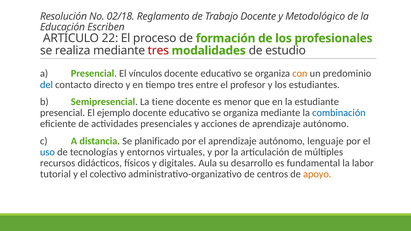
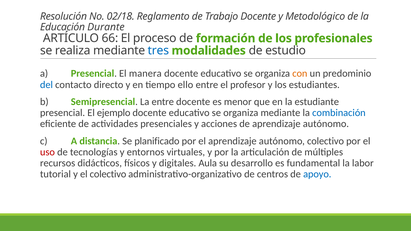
Escriben: Escriben -> Durante
22: 22 -> 66
tres at (158, 51) colour: red -> blue
vínculos: vínculos -> manera
tiempo tres: tres -> ello
La tiene: tiene -> entre
autónomo lenguaje: lenguaje -> colectivo
uso colour: blue -> red
apoyo colour: orange -> blue
